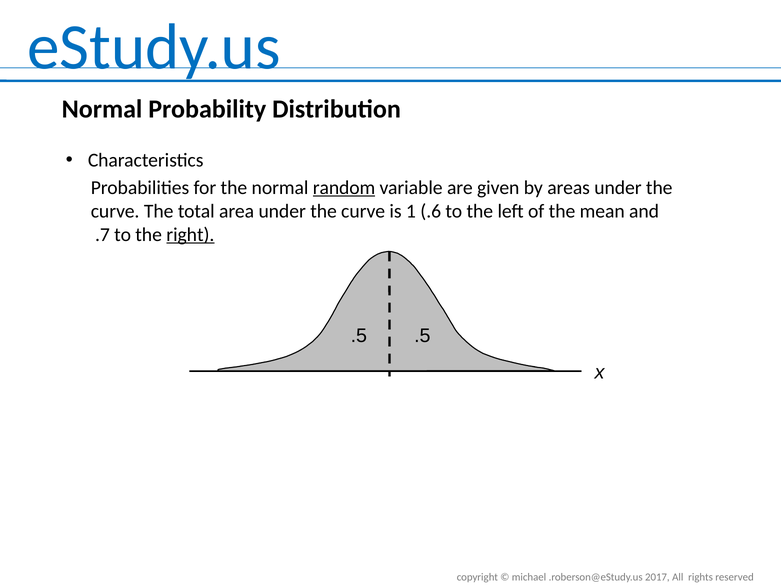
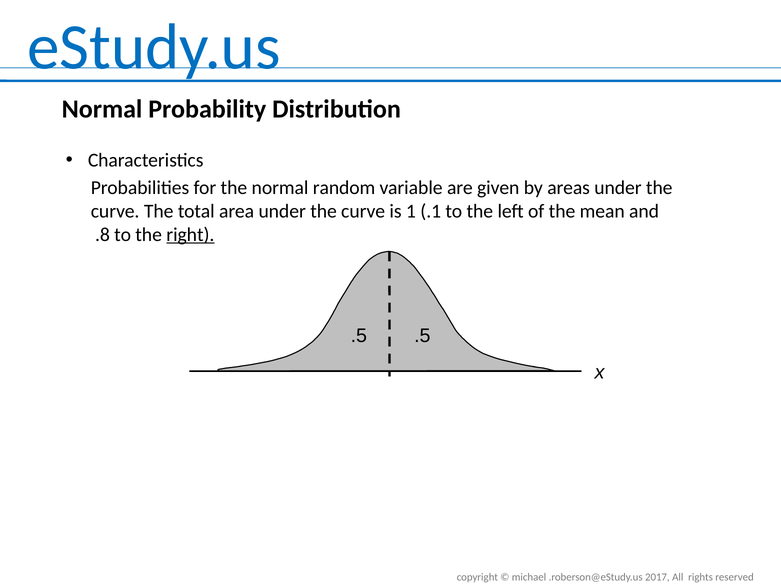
random underline: present -> none
.6: .6 -> .1
.7: .7 -> .8
